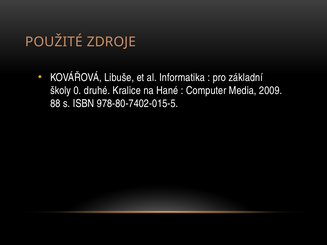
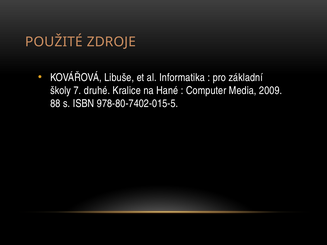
0: 0 -> 7
